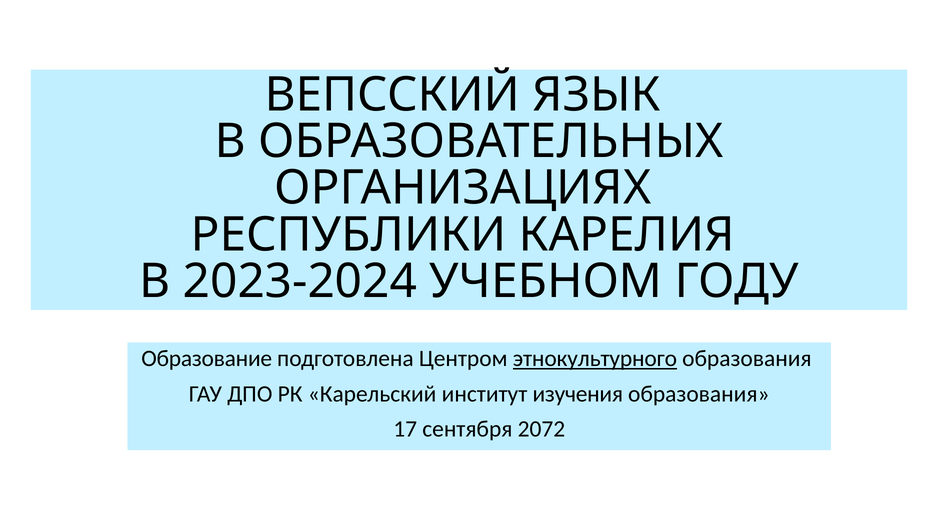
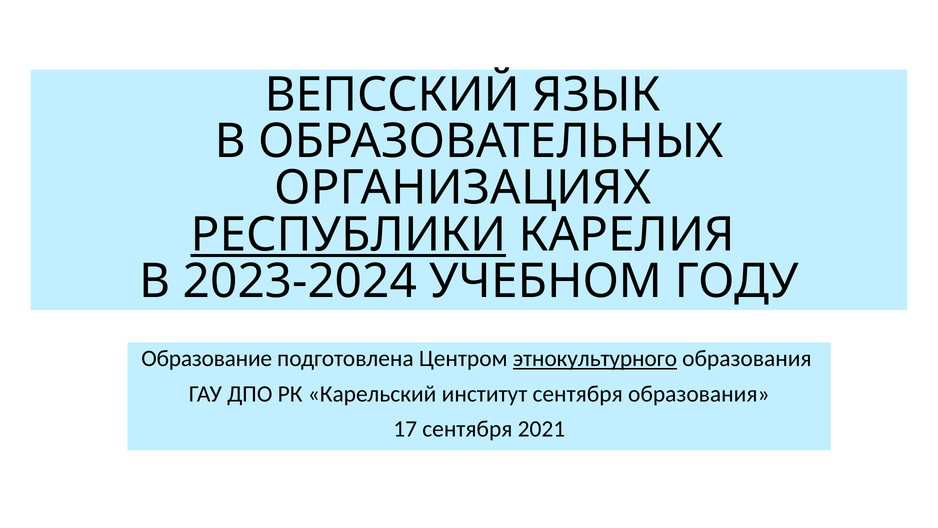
РЕСПУБЛИКИ underline: none -> present
институт изучения: изучения -> сентября
2072: 2072 -> 2021
